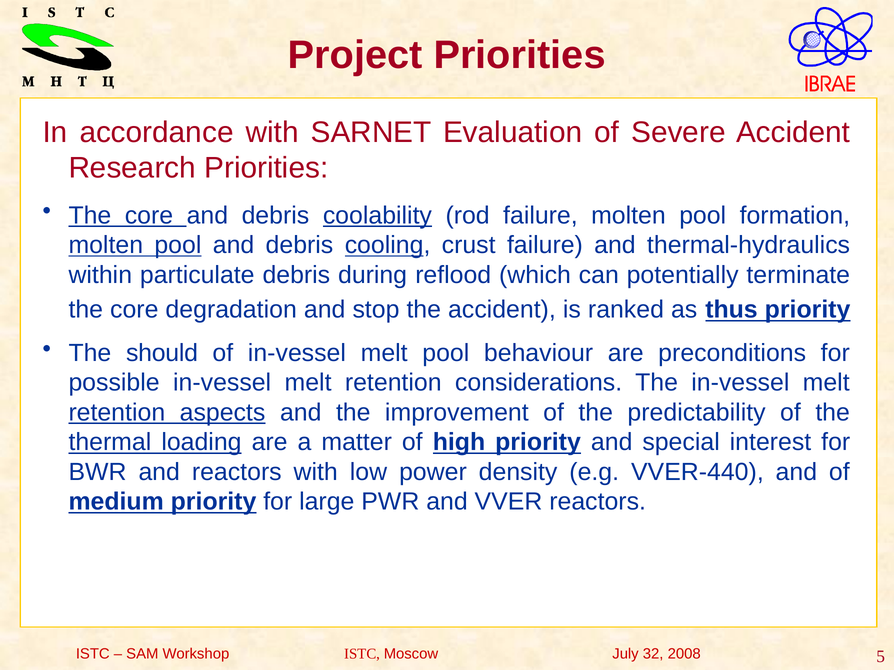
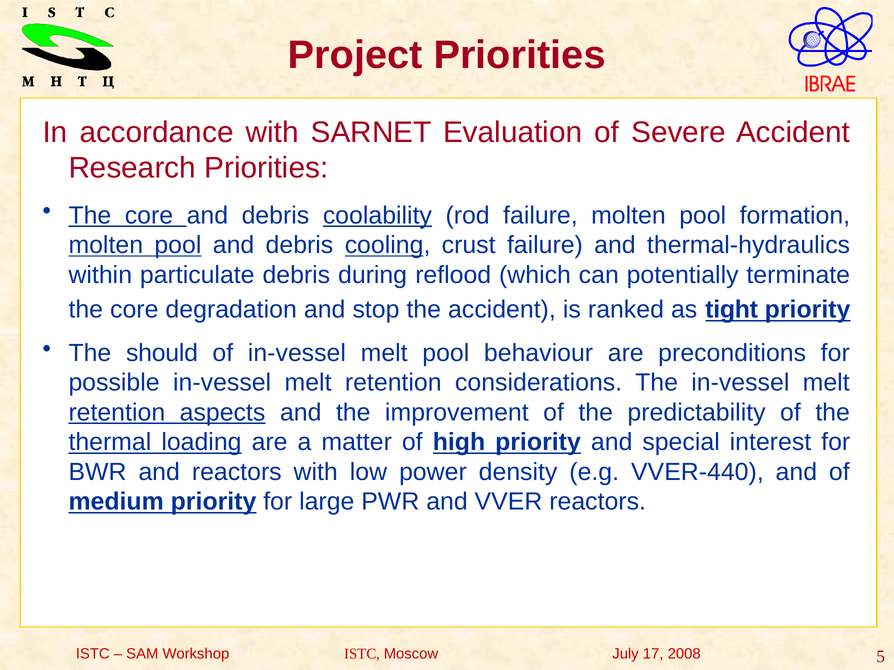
thus: thus -> tight
32: 32 -> 17
